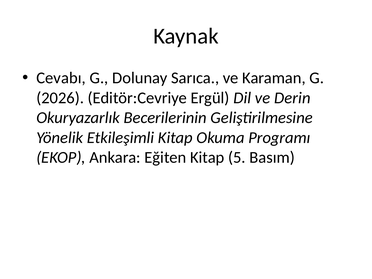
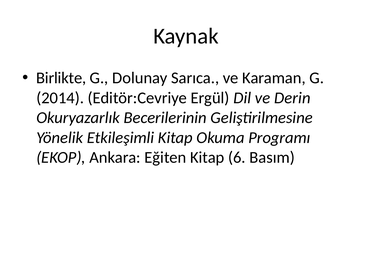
Cevabı: Cevabı -> Birlikte
2026: 2026 -> 2014
5: 5 -> 6
